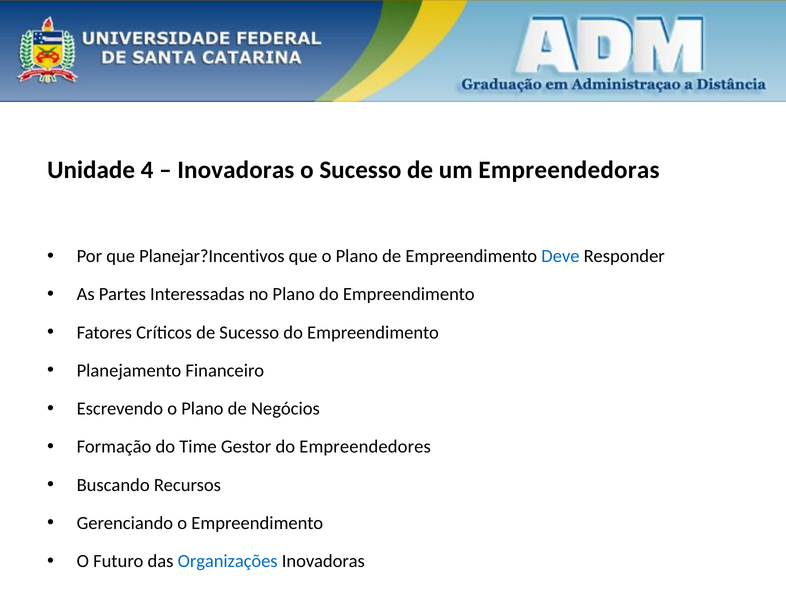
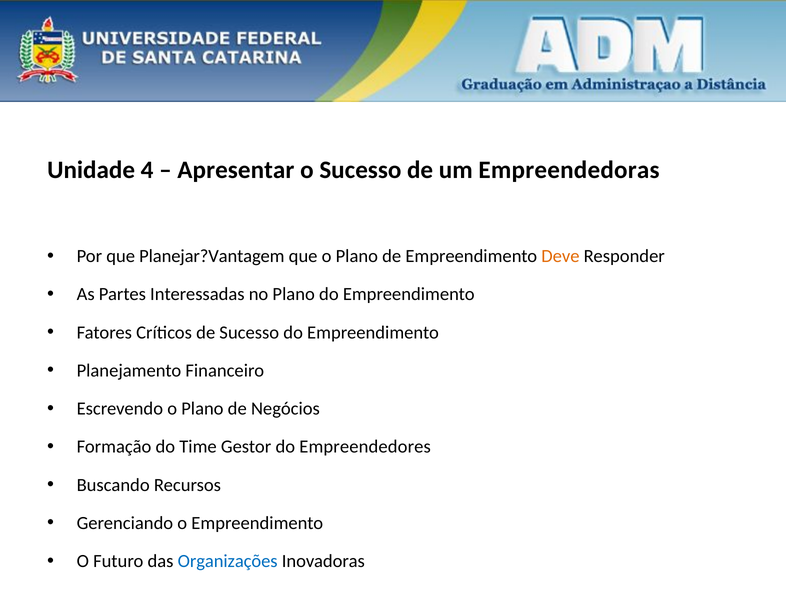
Inovadoras at (236, 170): Inovadoras -> Apresentar
Planejar?Incentivos: Planejar?Incentivos -> Planejar?Vantagem
Deve colour: blue -> orange
